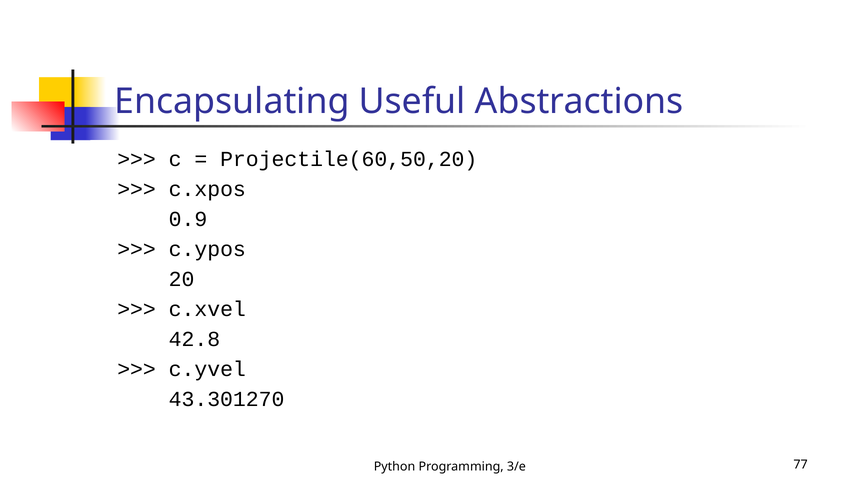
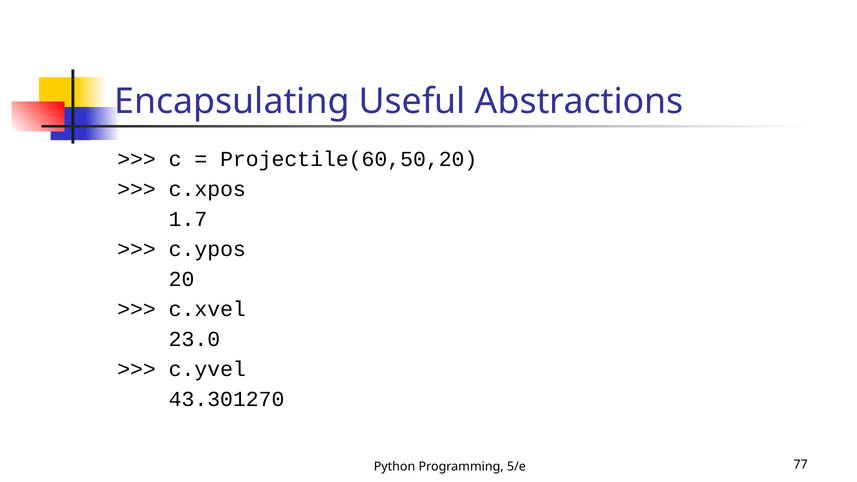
0.9: 0.9 -> 1.7
42.8: 42.8 -> 23.0
3/e: 3/e -> 5/e
